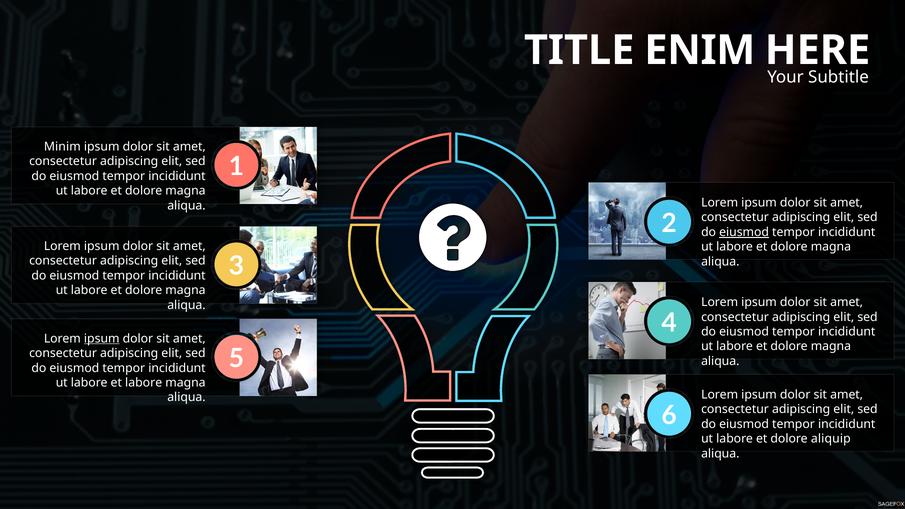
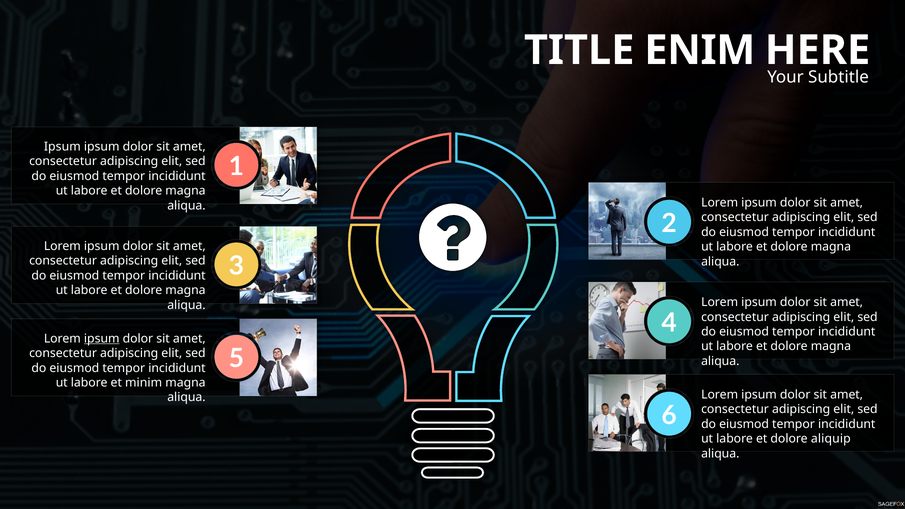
Minim at (62, 147): Minim -> Ipsum
eiusmod at (744, 232) underline: present -> none
et labore: labore -> minim
